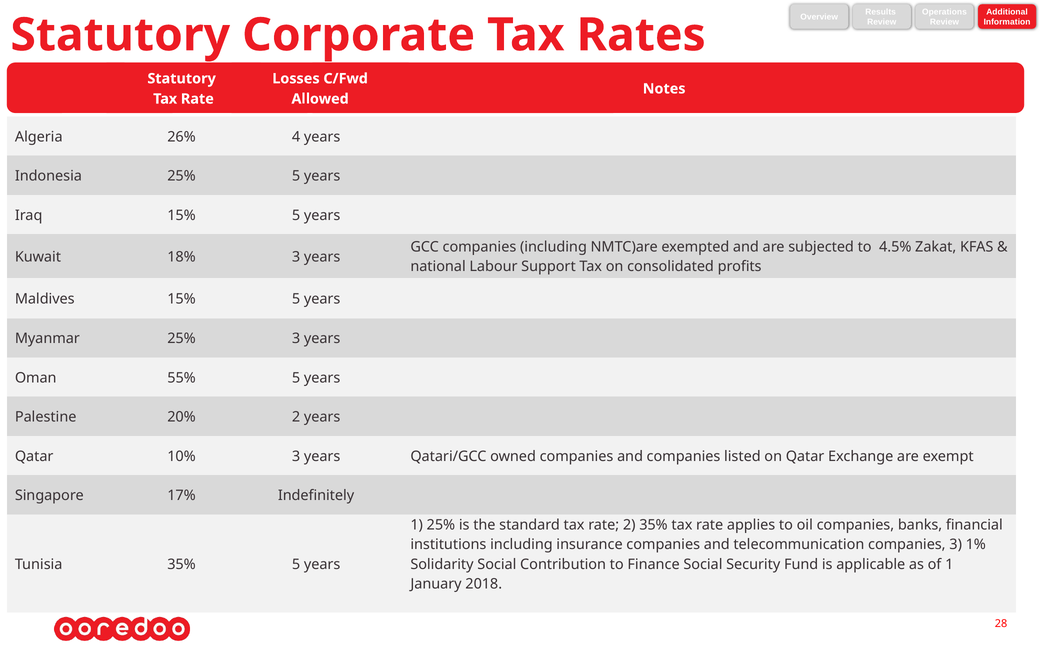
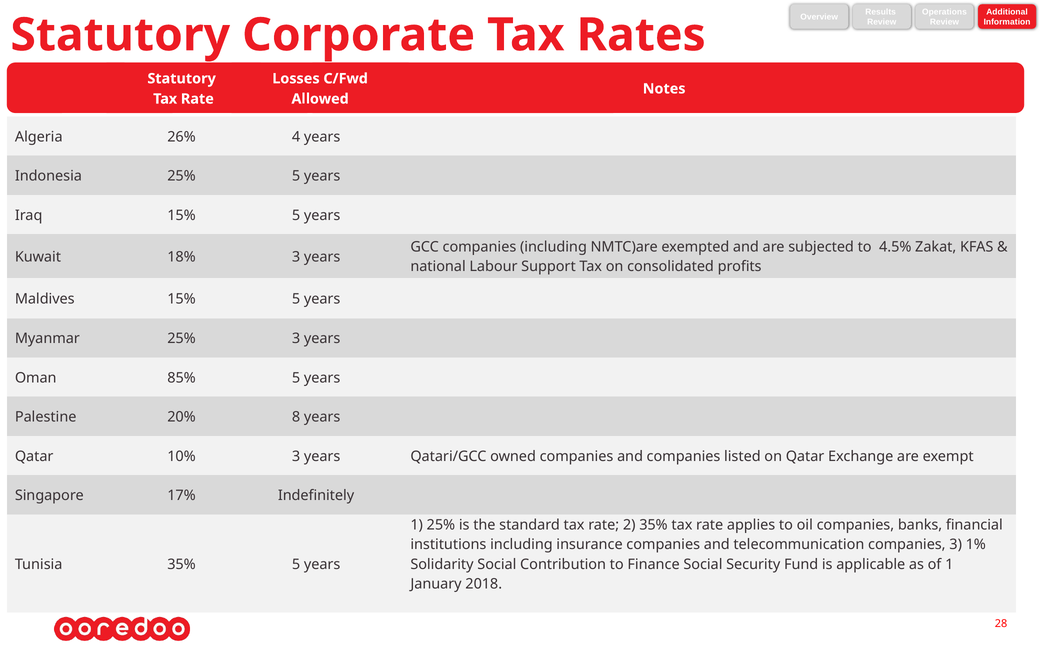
55%: 55% -> 85%
20% 2: 2 -> 8
